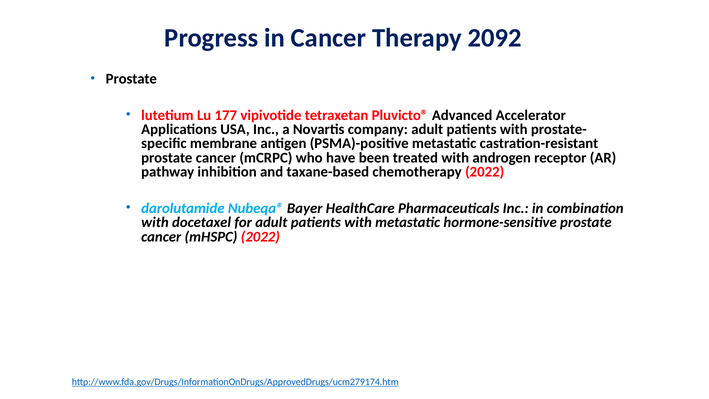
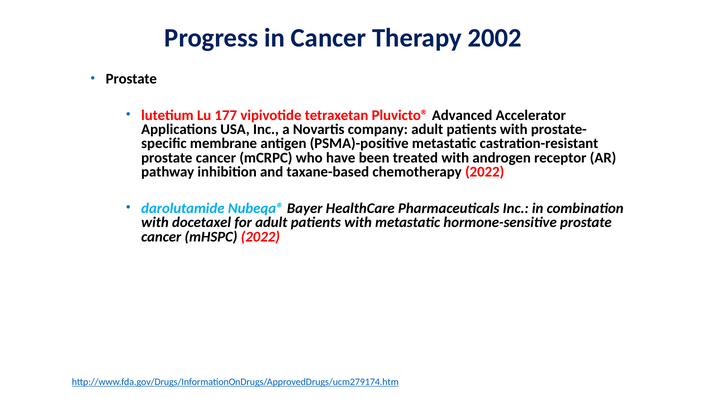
2092: 2092 -> 2002
